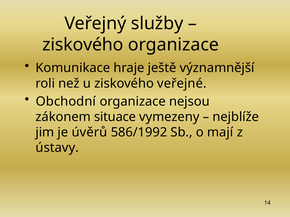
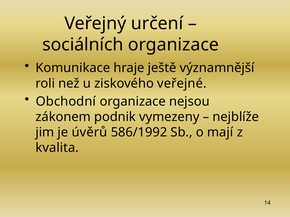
služby: služby -> určení
ziskového at (83, 45): ziskového -> sociálních
situace: situace -> podnik
ústavy: ústavy -> kvalita
